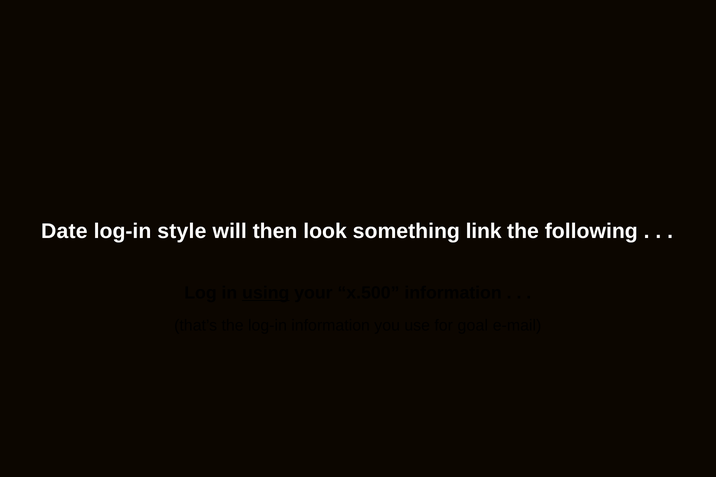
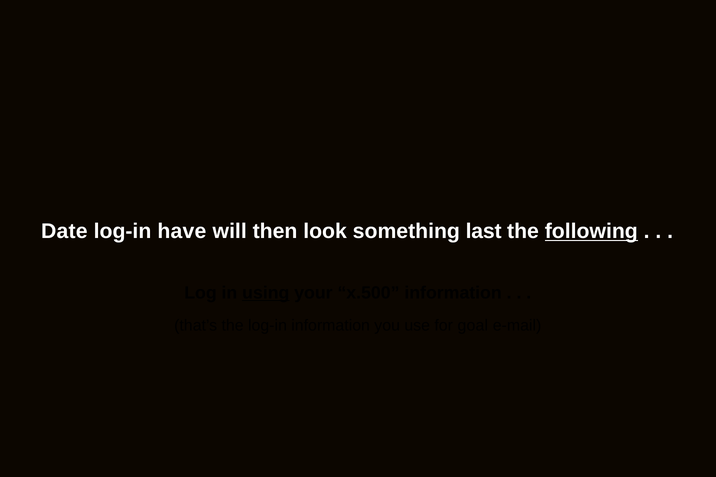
style: style -> have
link: link -> last
following underline: none -> present
